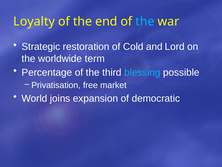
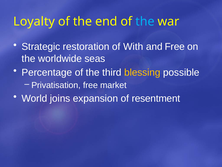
Cold: Cold -> With
and Lord: Lord -> Free
term: term -> seas
blessing colour: light blue -> yellow
democratic: democratic -> resentment
